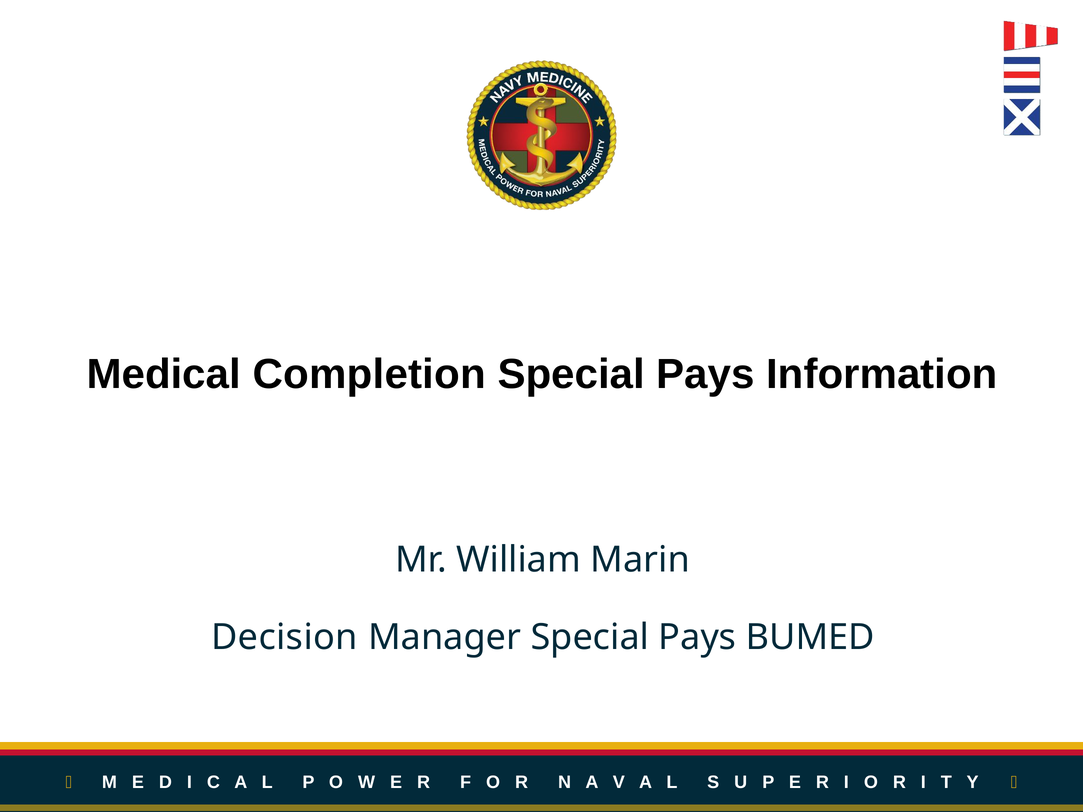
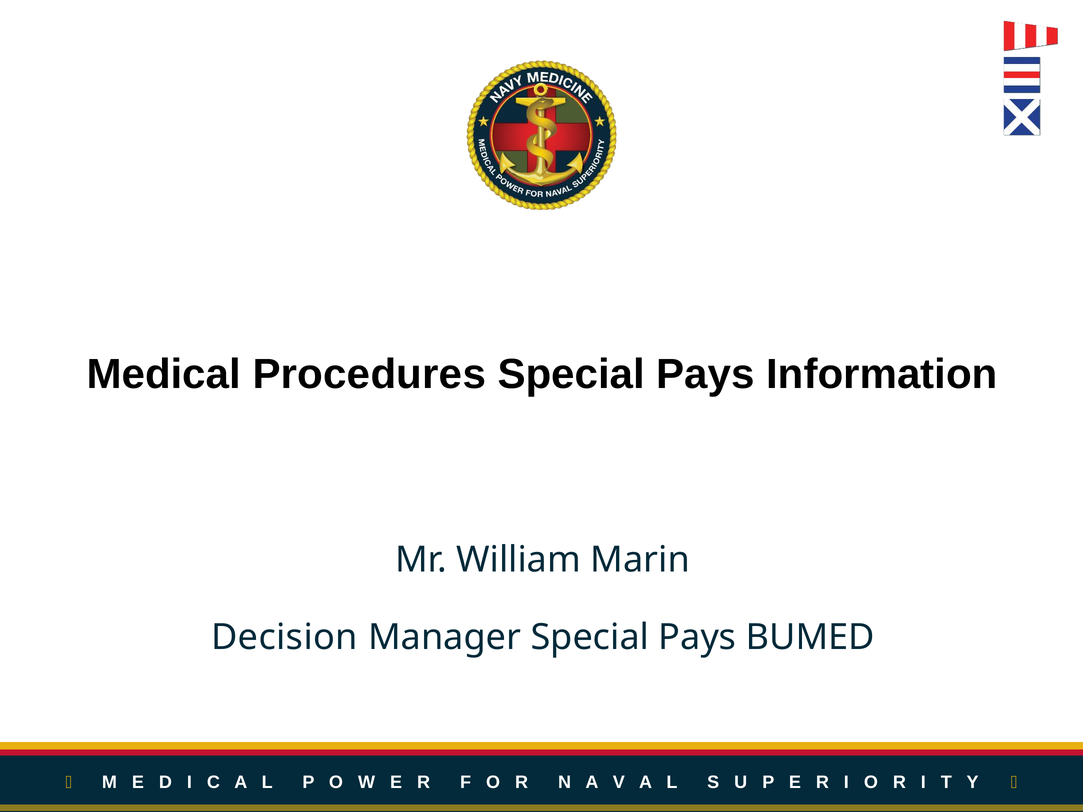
Completion: Completion -> Procedures
